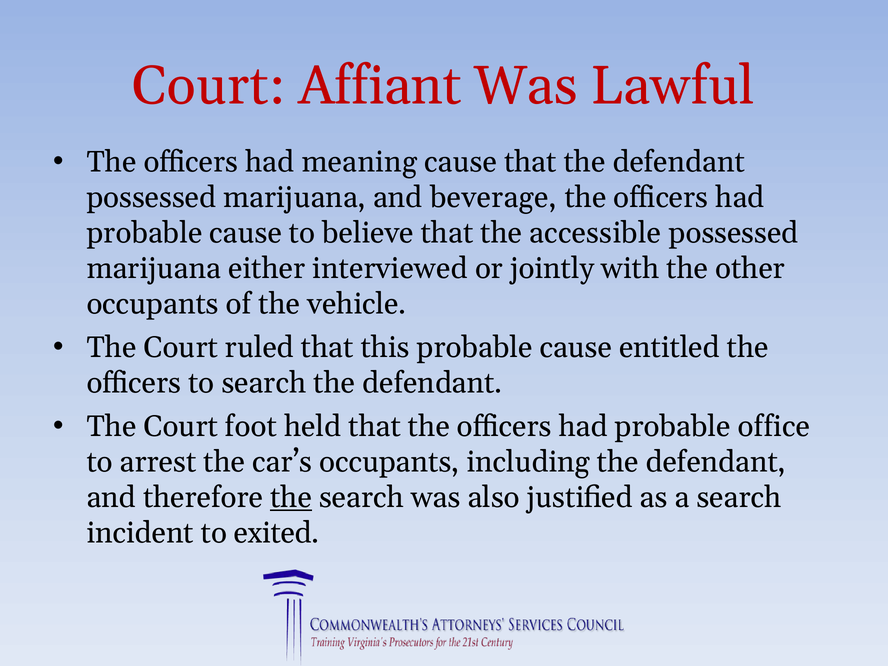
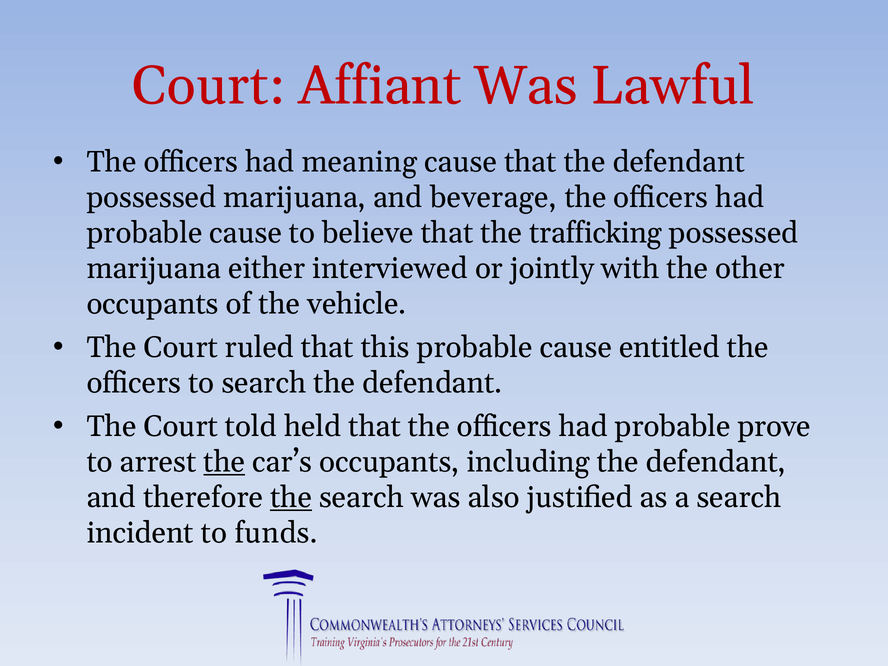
accessible: accessible -> trafficking
foot: foot -> told
office: office -> prove
the at (224, 462) underline: none -> present
exited: exited -> funds
